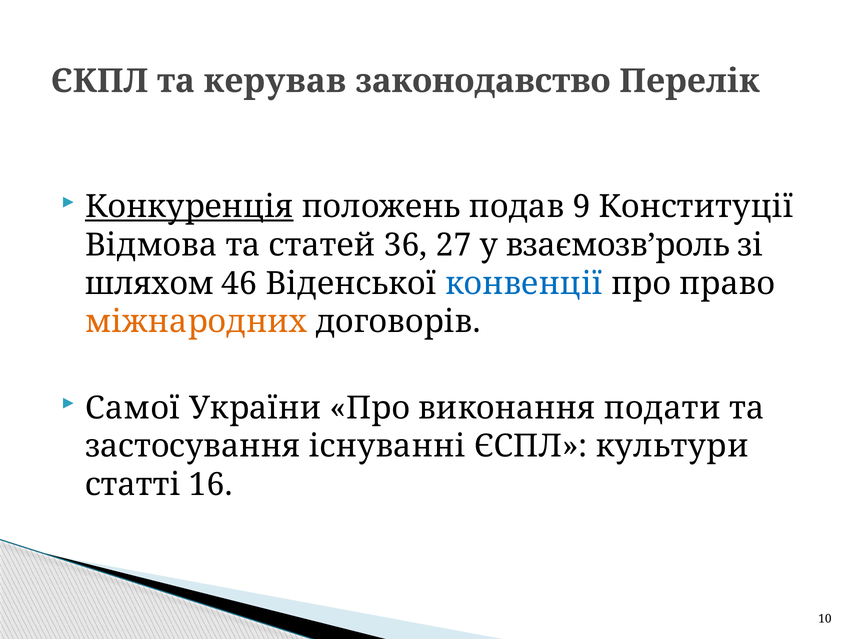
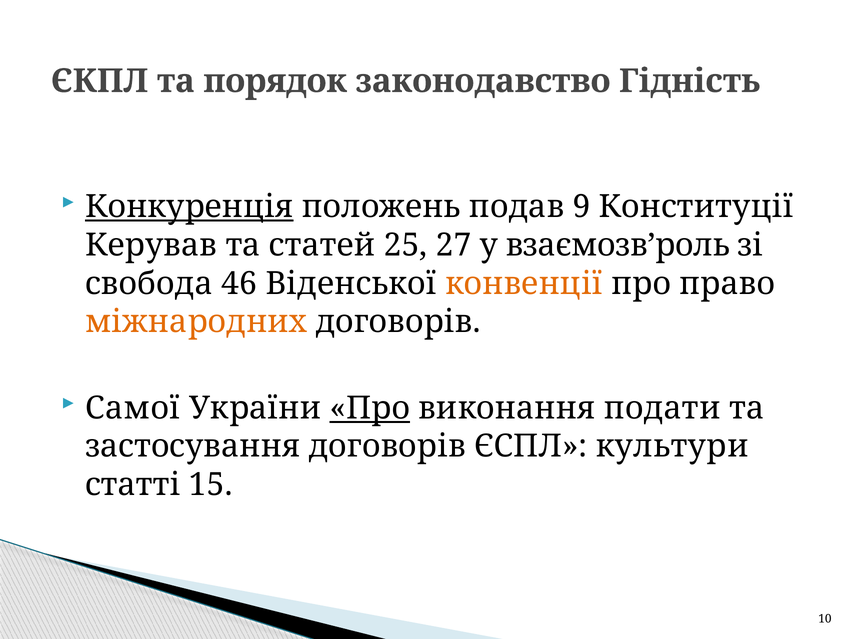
керував: керував -> порядок
Перелік: Перелік -> Гідність
Відмова: Відмова -> Керував
36: 36 -> 25
шляхом: шляхом -> свобода
конвенції colour: blue -> orange
Про at (370, 408) underline: none -> present
застосування існуванні: існуванні -> договорів
16: 16 -> 15
